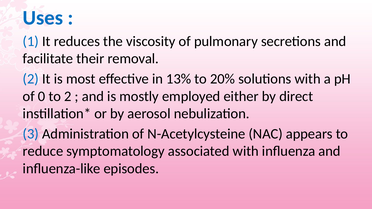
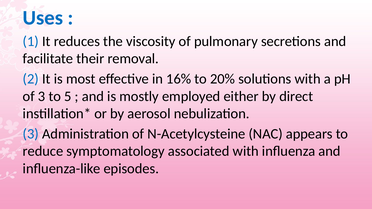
13%: 13% -> 16%
of 0: 0 -> 3
to 2: 2 -> 5
